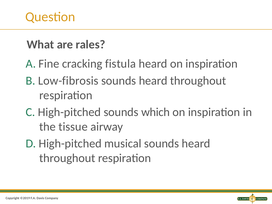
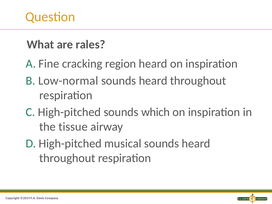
fistula: fistula -> region
Low-fibrosis: Low-fibrosis -> Low-normal
